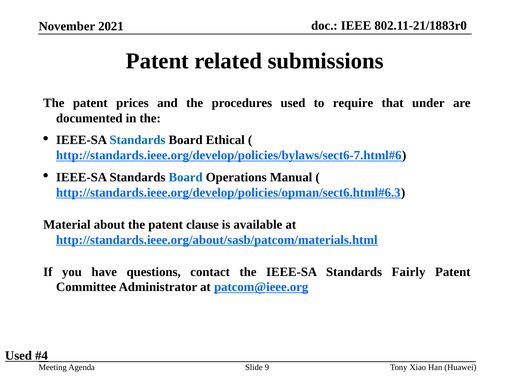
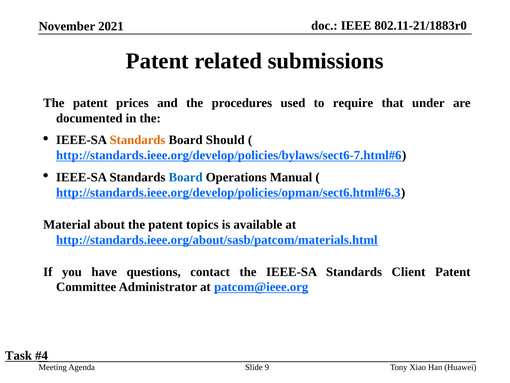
Standards at (137, 140) colour: blue -> orange
Ethical: Ethical -> Should
clause: clause -> topics
Fairly: Fairly -> Client
Used at (19, 355): Used -> Task
